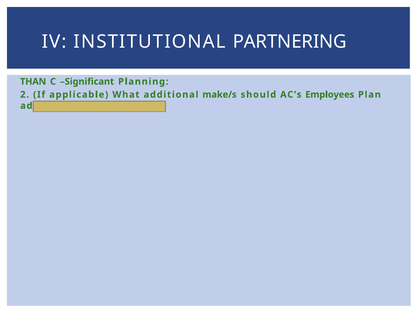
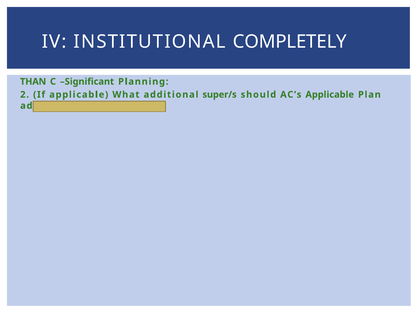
PARTNERING: PARTNERING -> COMPLETELY
make/s: make/s -> super/s
AC’s Employees: Employees -> Applicable
